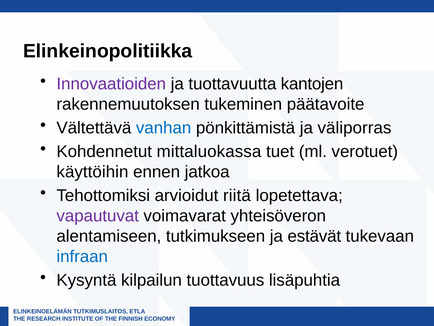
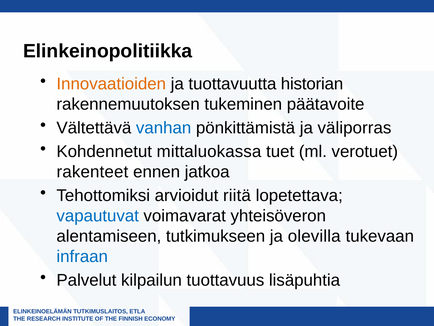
Innovaatioiden colour: purple -> orange
kantojen: kantojen -> historian
käyttöihin: käyttöihin -> rakenteet
vapautuvat colour: purple -> blue
estävät: estävät -> olevilla
Kysyntä: Kysyntä -> Palvelut
